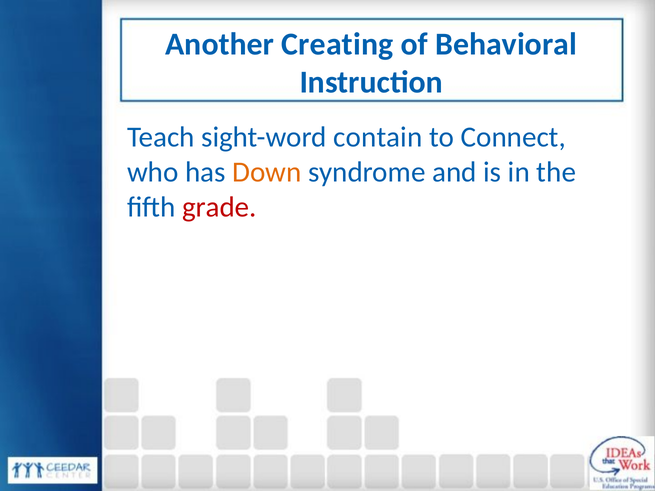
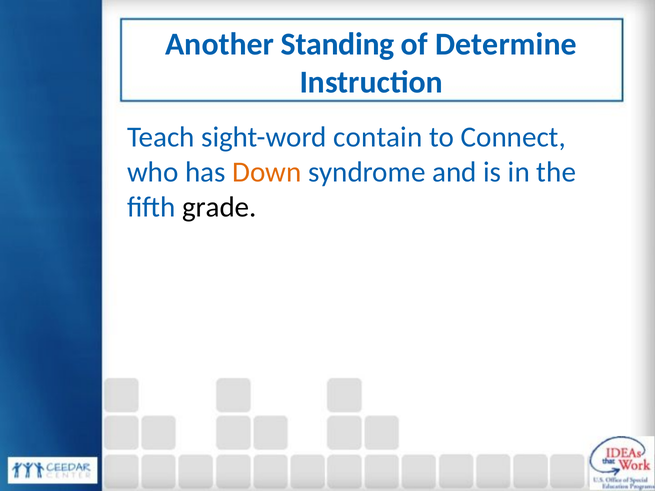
Creating: Creating -> Standing
Behavioral: Behavioral -> Determine
grade colour: red -> black
